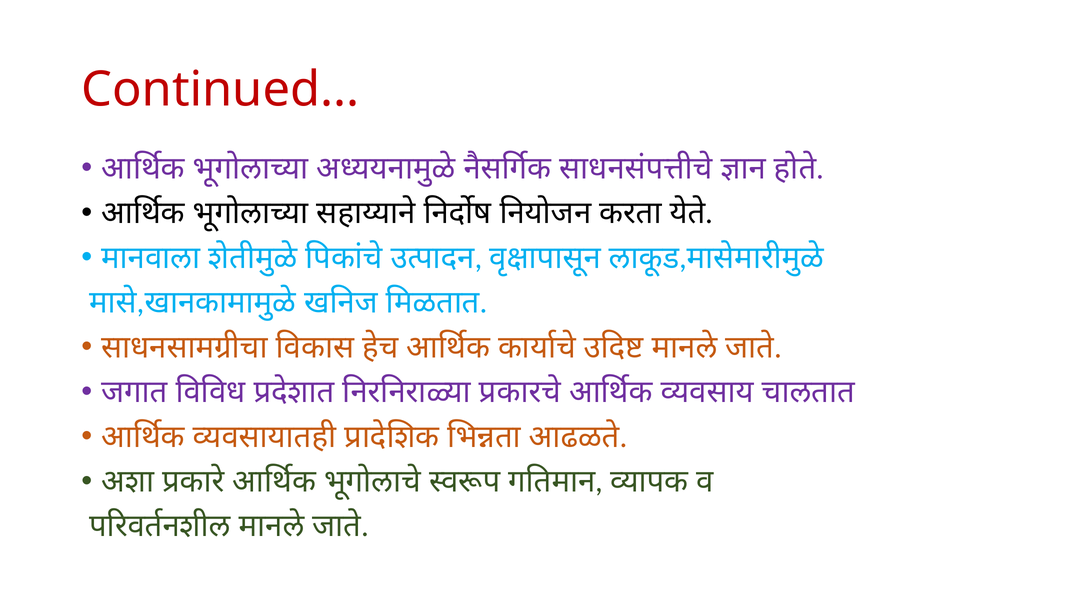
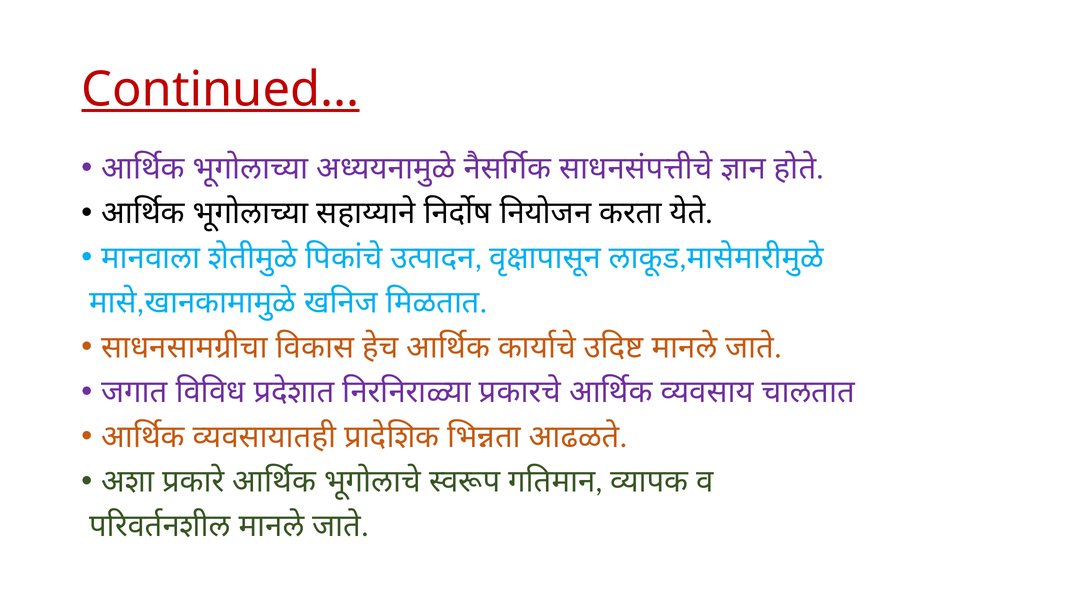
Continued underline: none -> present
